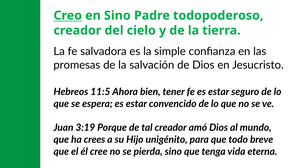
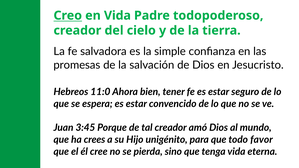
en Sino: Sino -> Vida
11:5: 11:5 -> 11:0
3:19: 3:19 -> 3:45
breve: breve -> favor
